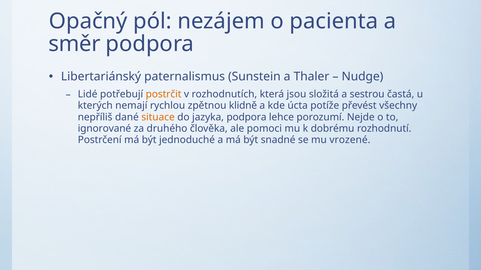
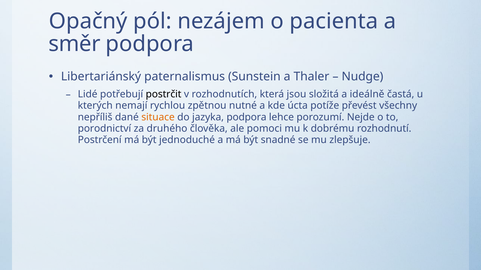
postrčit colour: orange -> black
sestrou: sestrou -> ideálně
klidně: klidně -> nutné
ignorované: ignorované -> porodnictví
vrozené: vrozené -> zlepšuje
